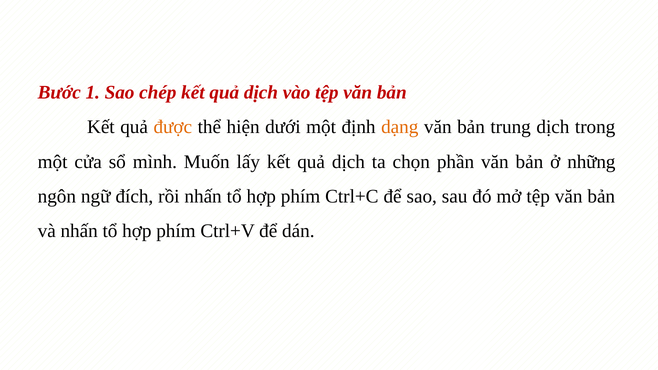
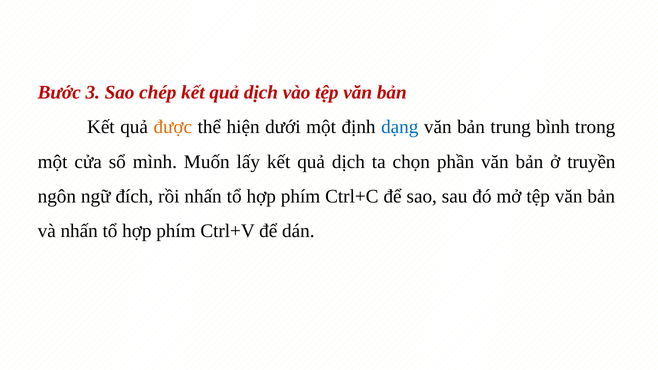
1: 1 -> 3
dạng colour: orange -> blue
trung dịch: dịch -> bình
những: những -> truyền
